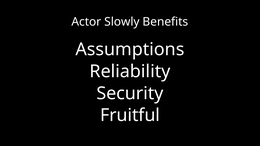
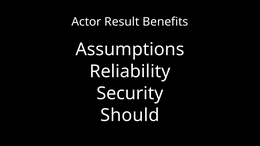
Slowly: Slowly -> Result
Fruitful: Fruitful -> Should
